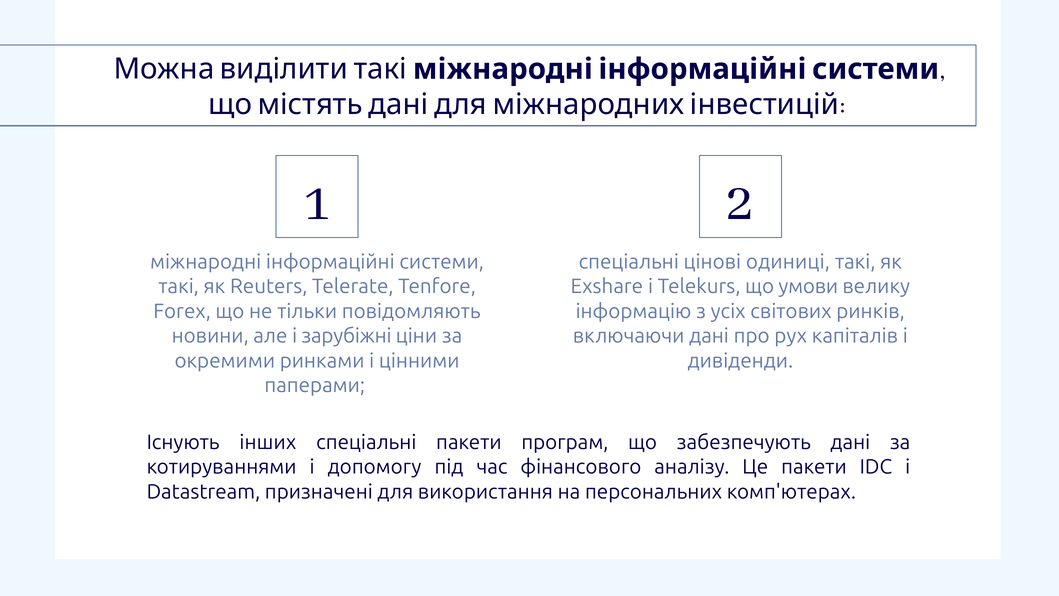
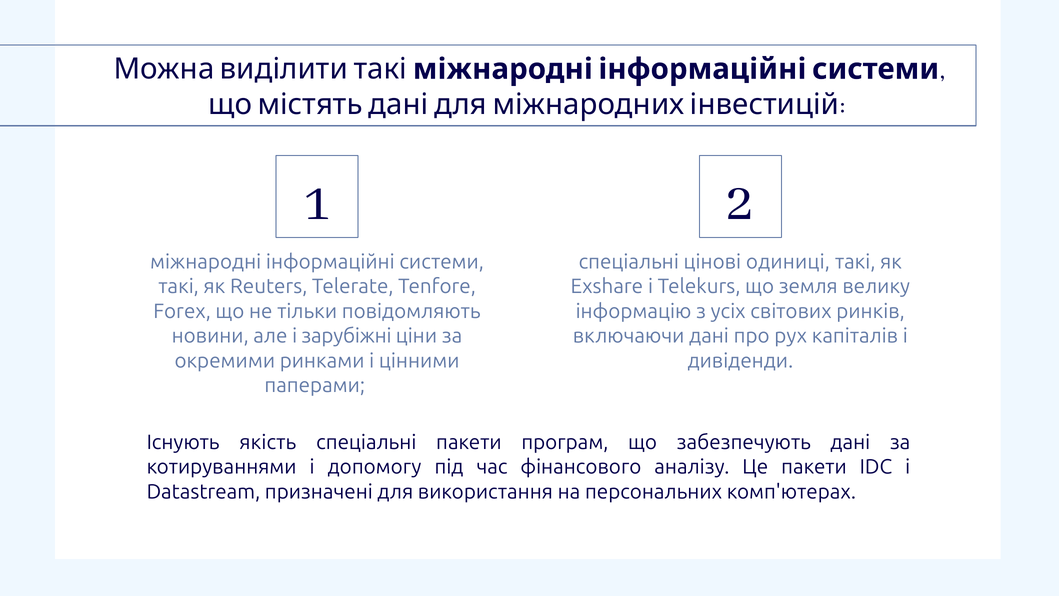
умови: умови -> земля
інших: інших -> якість
